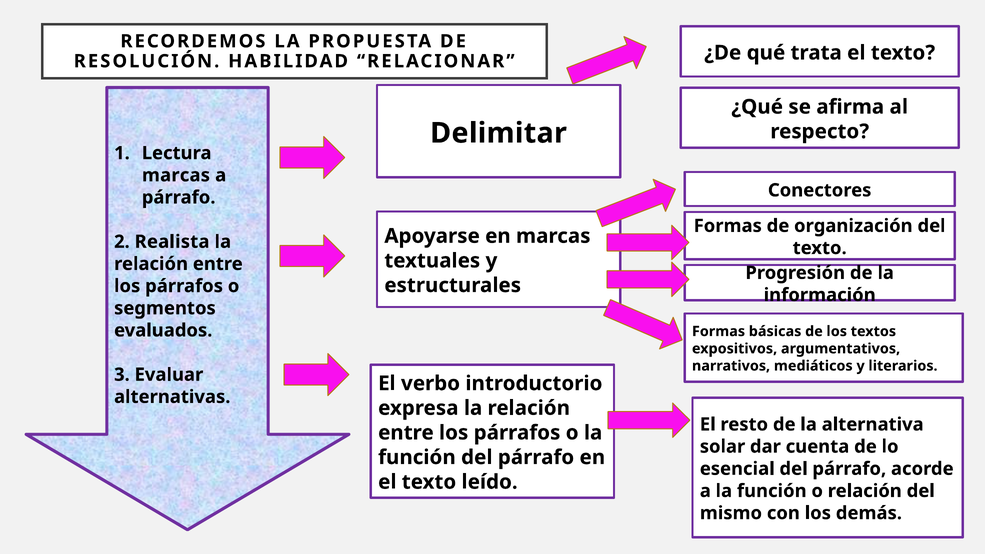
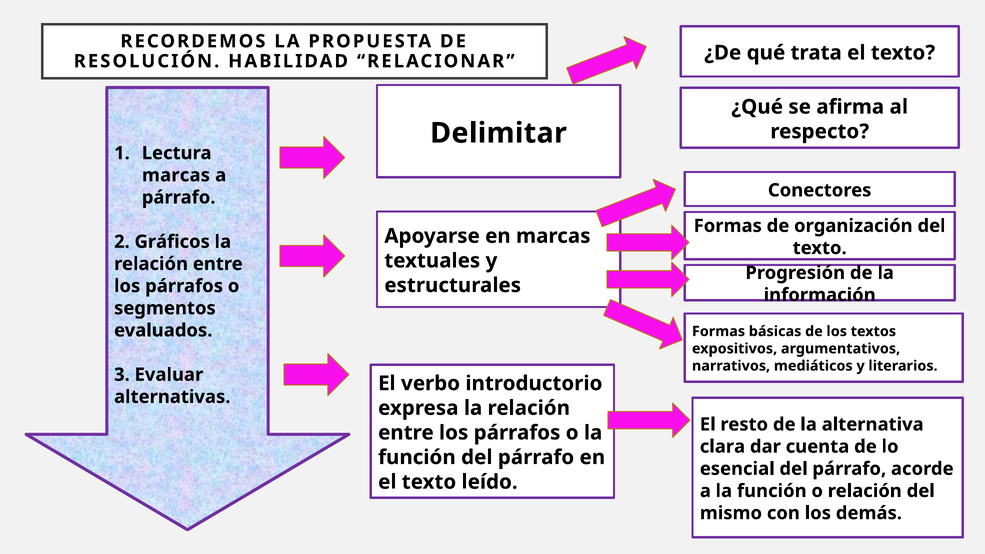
Realista: Realista -> Gráficos
solar: solar -> clara
